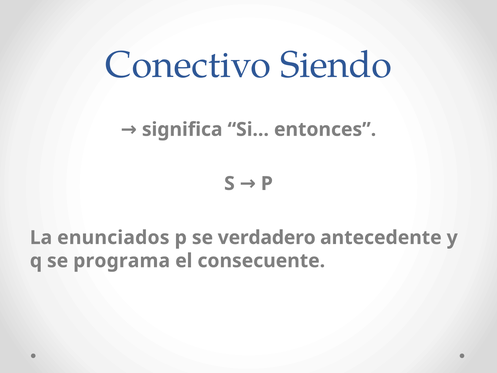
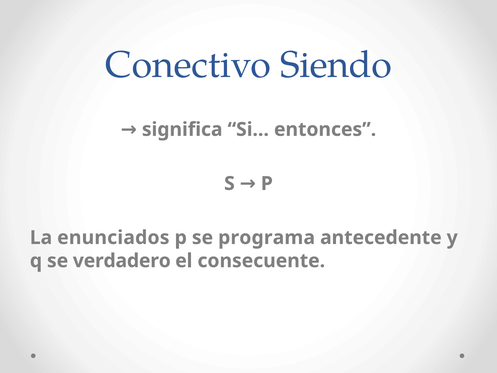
verdadero: verdadero -> programa
programa: programa -> verdadero
